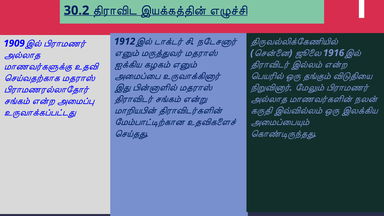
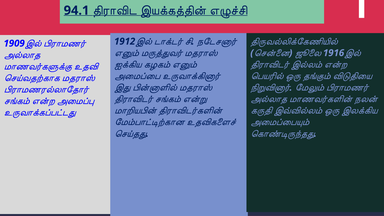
30.2: 30.2 -> 94.1
